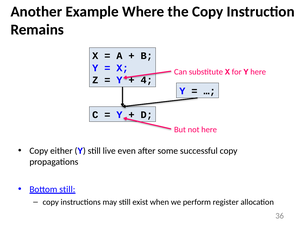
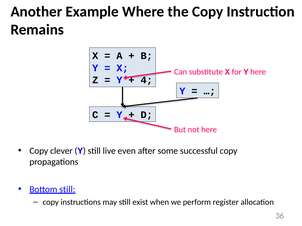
either: either -> clever
